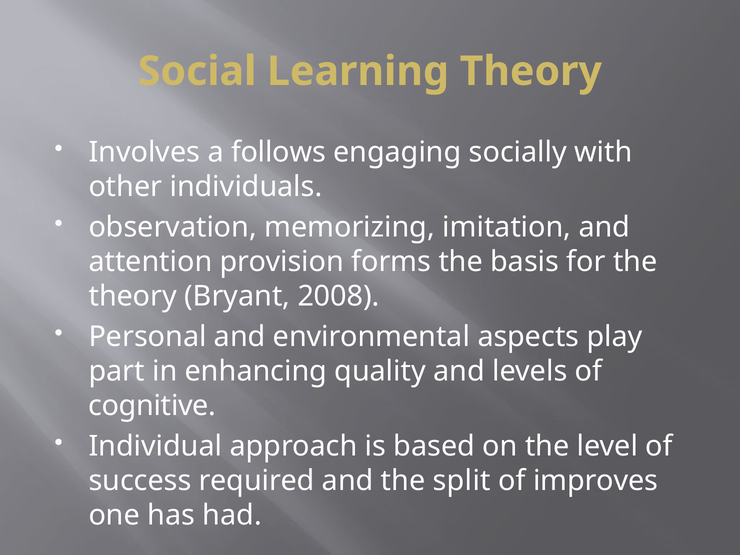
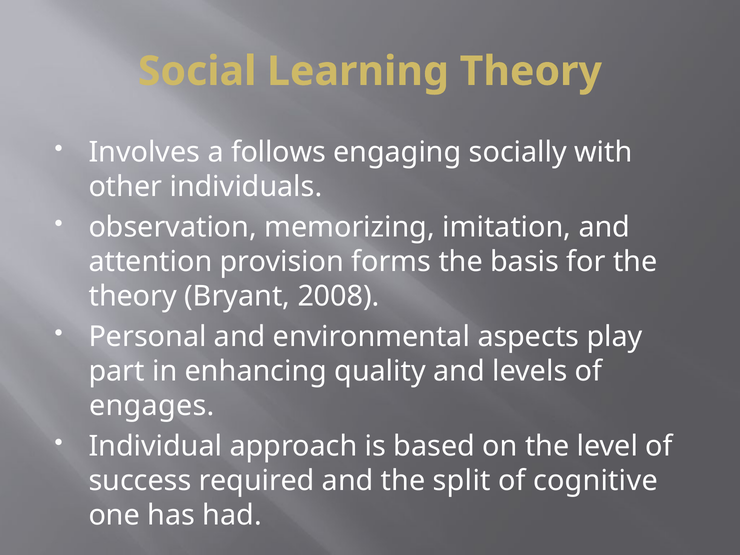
cognitive: cognitive -> engages
improves: improves -> cognitive
